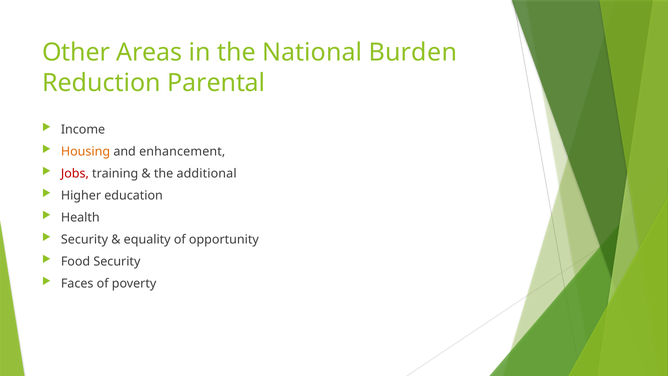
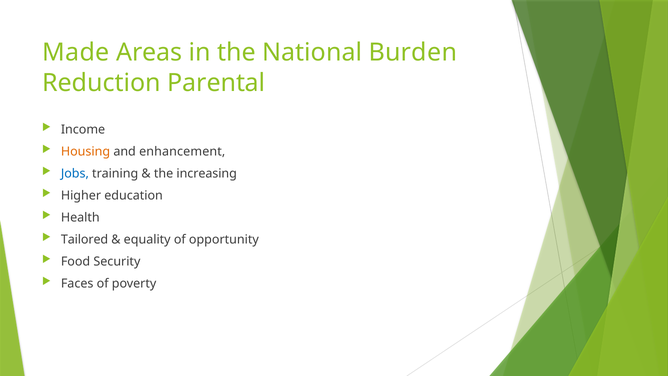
Other: Other -> Made
Jobs colour: red -> blue
additional: additional -> increasing
Security at (84, 239): Security -> Tailored
